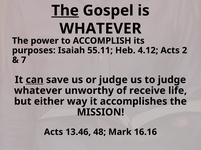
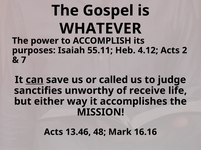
The at (65, 11) underline: present -> none
or judge: judge -> called
whatever at (38, 91): whatever -> sanctifies
